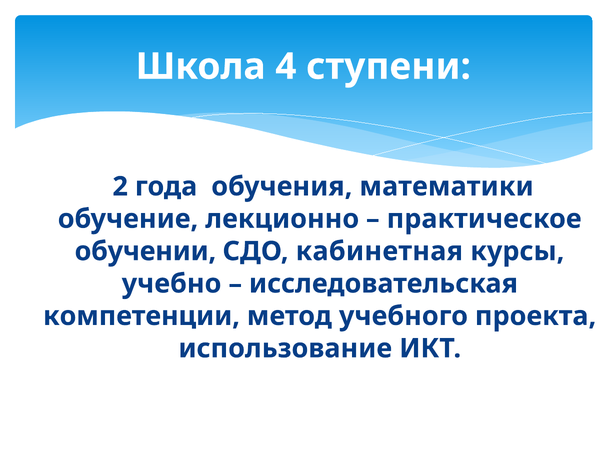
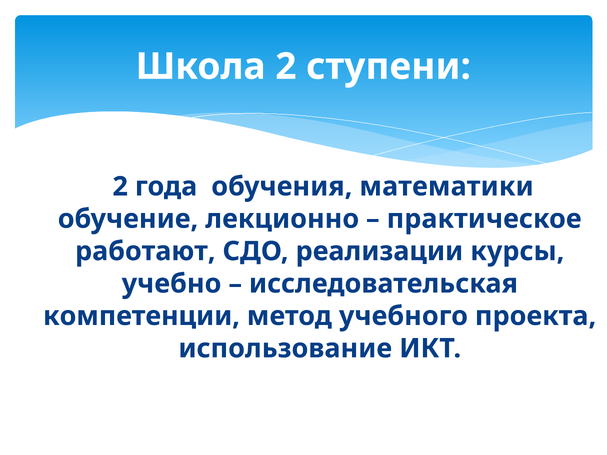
Школа 4: 4 -> 2
обучении: обучении -> работают
кабинетная: кабинетная -> реализации
